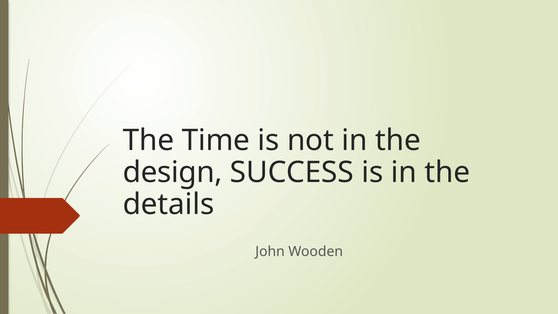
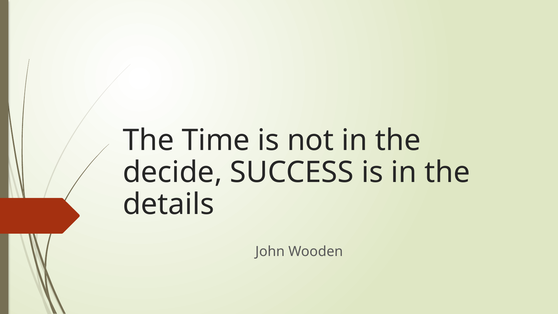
design: design -> decide
